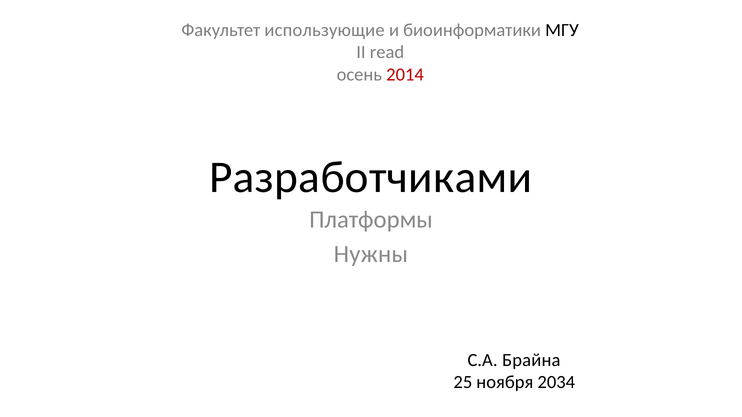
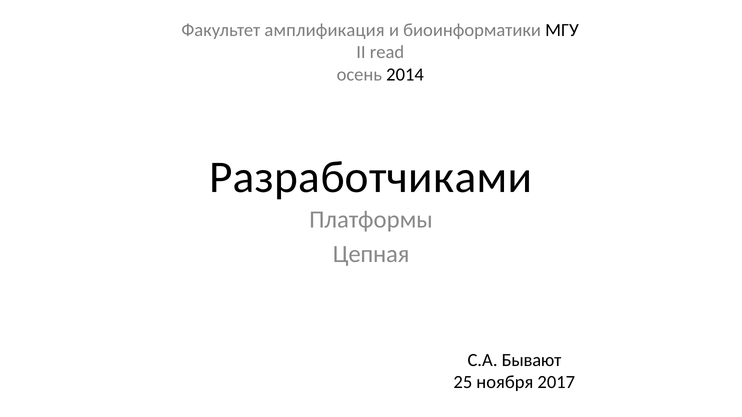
использующие: использующие -> амплификация
2014 colour: red -> black
Нужны: Нужны -> Цепная
Брайна: Брайна -> Бывают
2034: 2034 -> 2017
